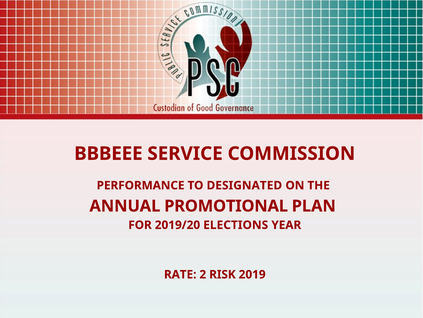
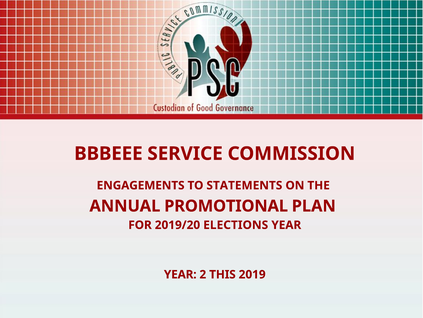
PERFORMANCE: PERFORMANCE -> ENGAGEMENTS
DESIGNATED: DESIGNATED -> STATEMENTS
RATE at (180, 274): RATE -> YEAR
RISK: RISK -> THIS
